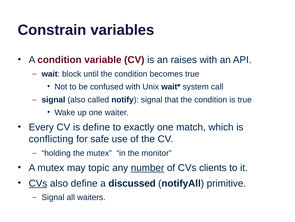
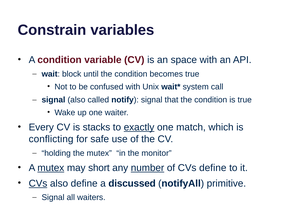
raises: raises -> space
is define: define -> stacks
exactly underline: none -> present
mutex at (51, 167) underline: none -> present
topic: topic -> short
CVs clients: clients -> define
